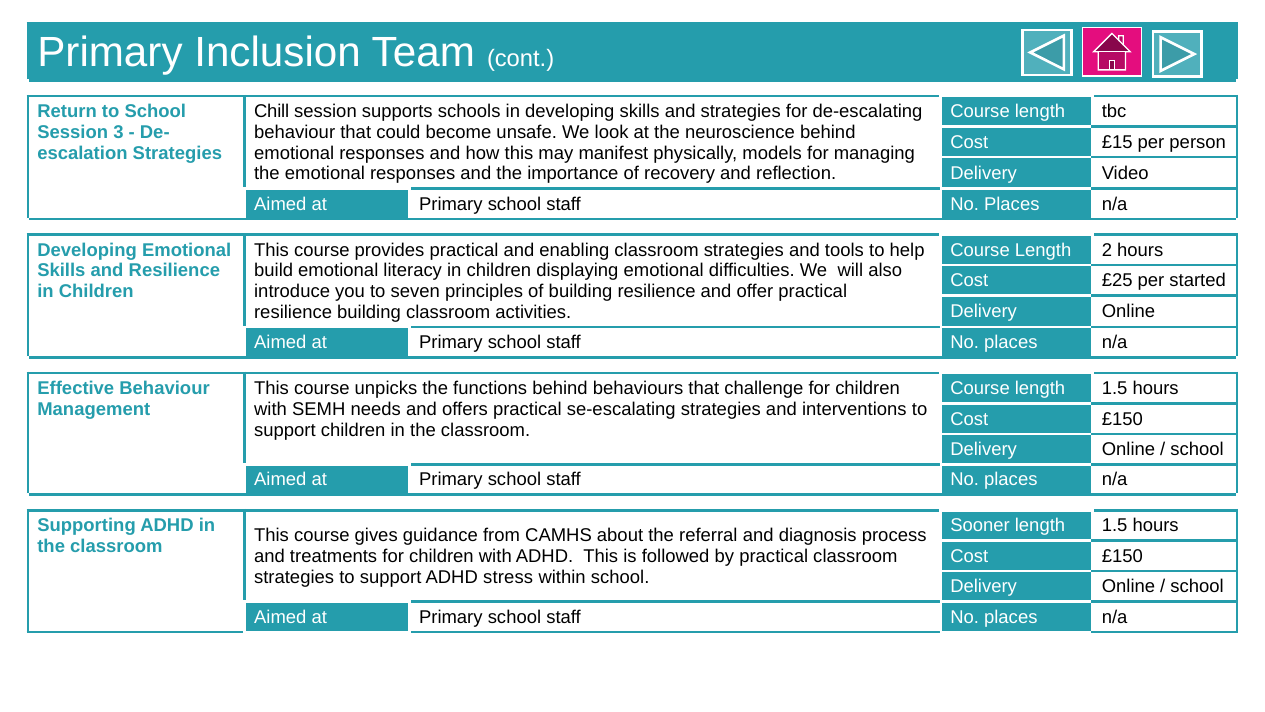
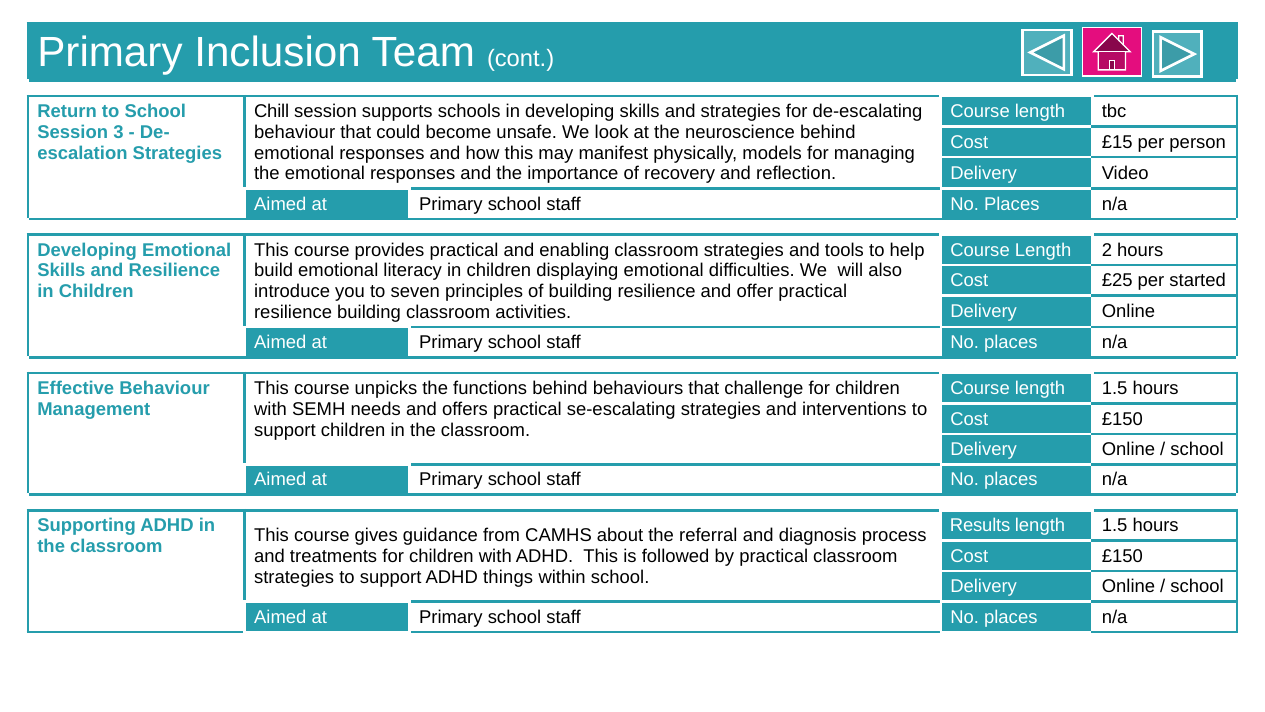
Sooner: Sooner -> Results
stress: stress -> things
